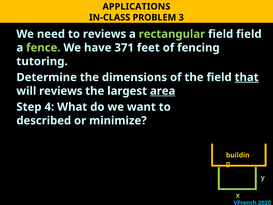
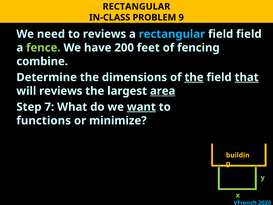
APPLICATIONS at (136, 7): APPLICATIONS -> RECTANGULAR
3: 3 -> 9
rectangular at (172, 34) colour: light green -> light blue
371: 371 -> 200
tutoring: tutoring -> combine
the at (194, 77) underline: none -> present
4: 4 -> 7
want underline: none -> present
described: described -> functions
